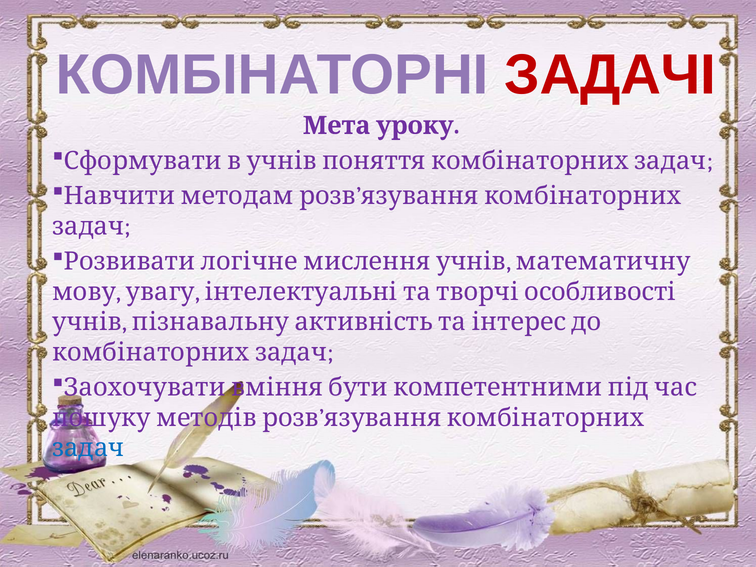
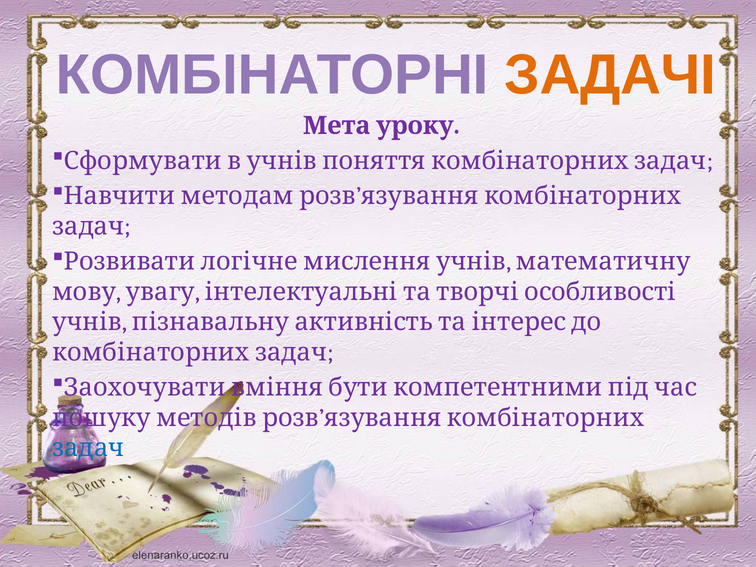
ЗАДАЧІ colour: red -> orange
